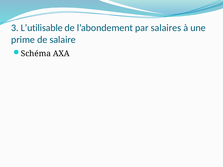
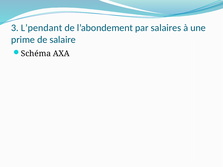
L’utilisable: L’utilisable -> L’pendant
